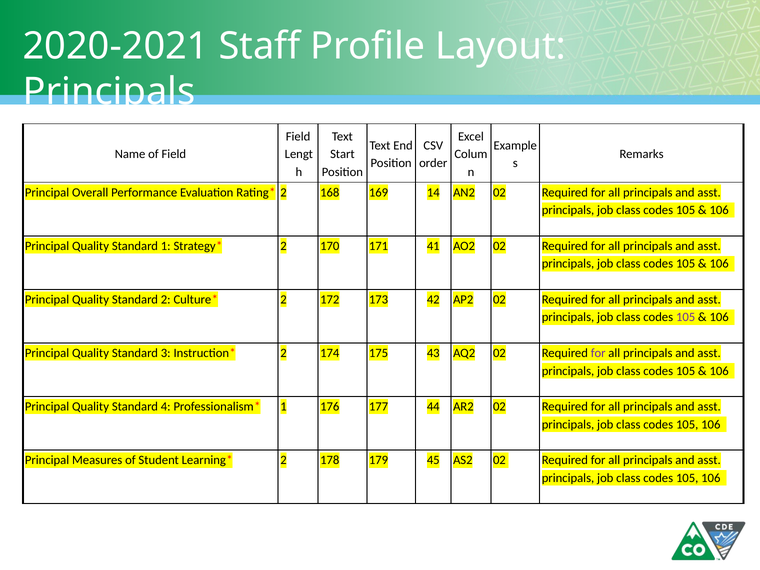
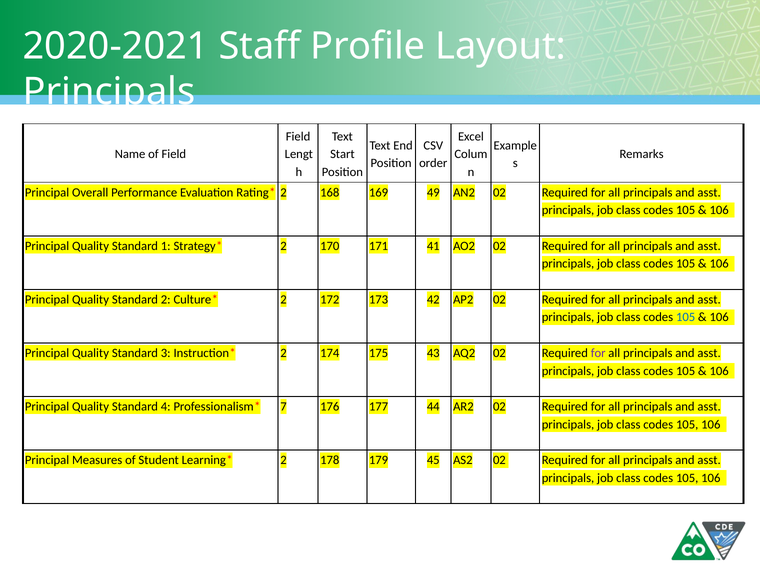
14: 14 -> 49
105 at (686, 317) colour: purple -> blue
1 at (284, 407): 1 -> 7
